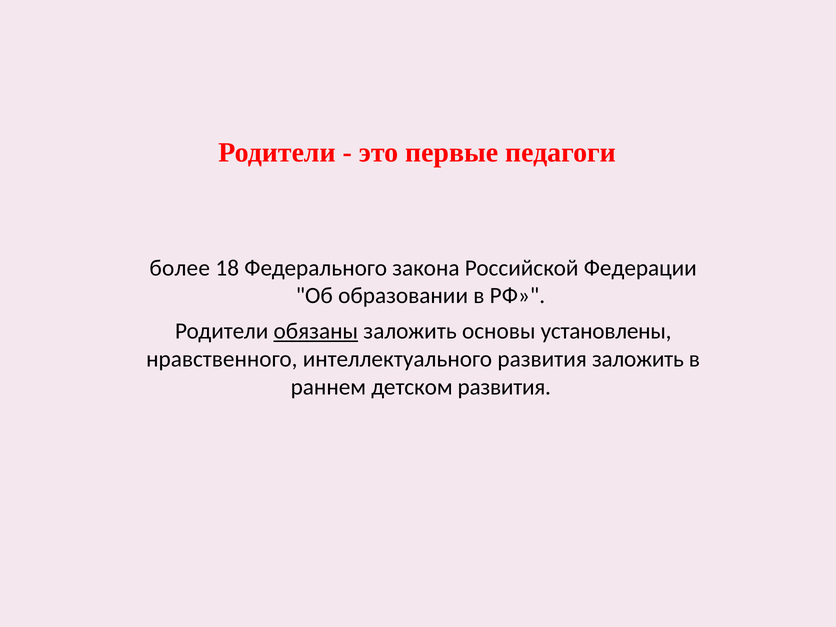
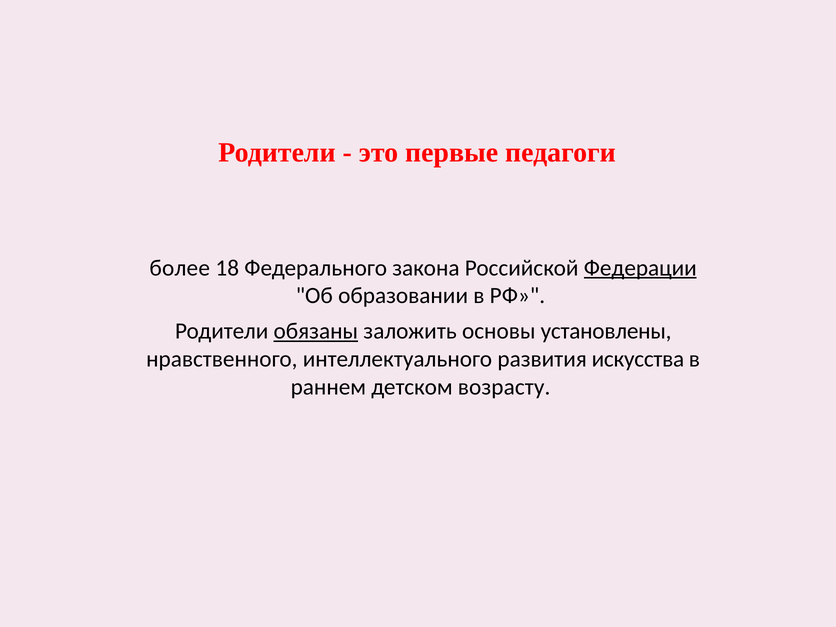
Федерации underline: none -> present
развития заложить: заложить -> искусства
детском развития: развития -> возрасту
